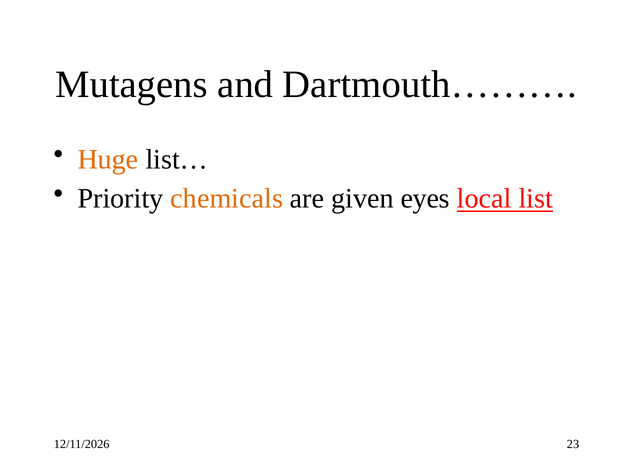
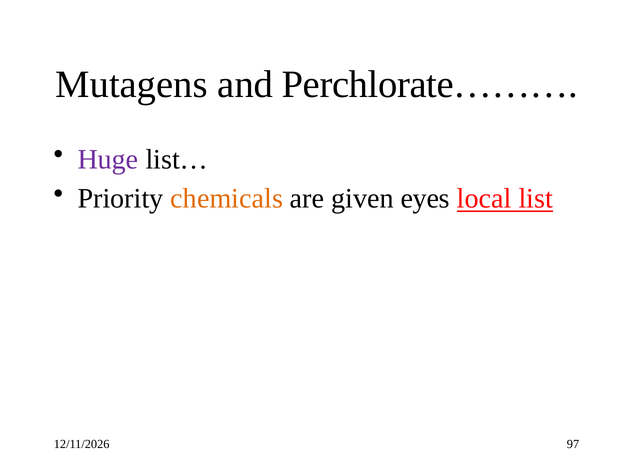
Dartmouth………: Dartmouth……… -> Perchlorate………
Huge colour: orange -> purple
23: 23 -> 97
